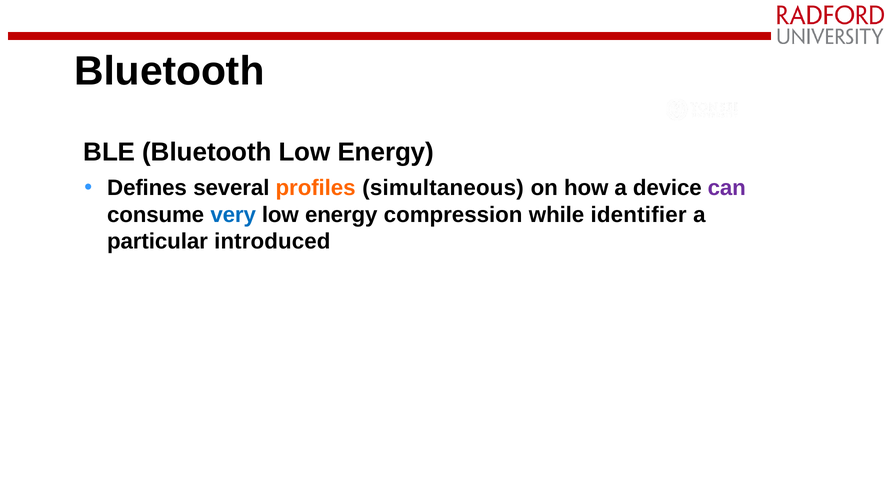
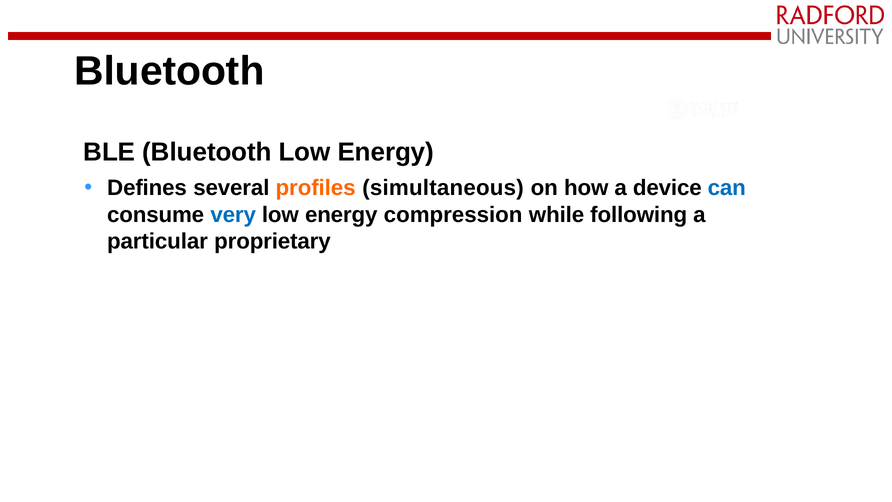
can colour: purple -> blue
identifier: identifier -> following
introduced: introduced -> proprietary
